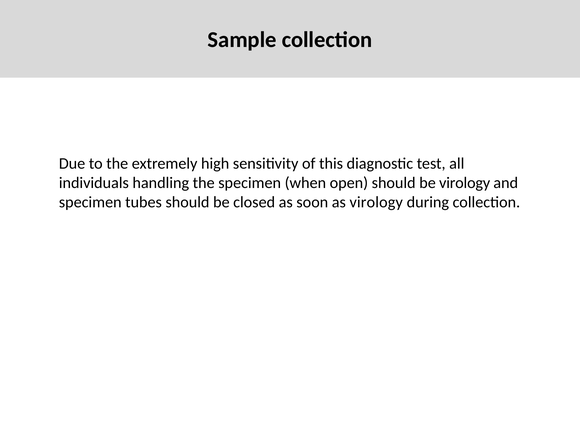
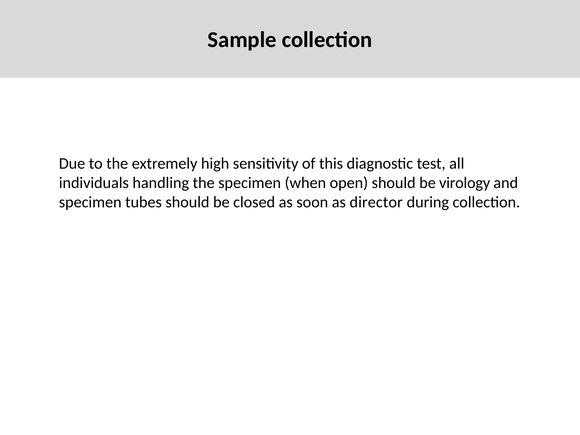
as virology: virology -> director
